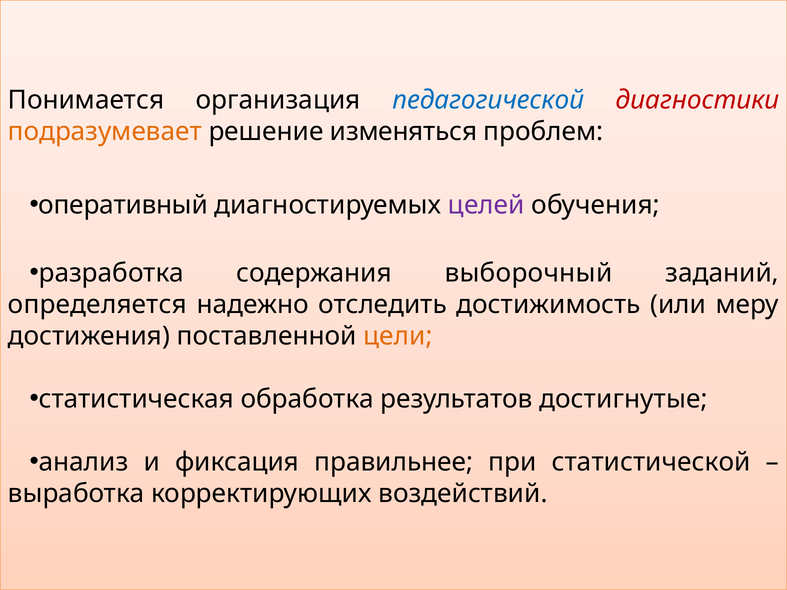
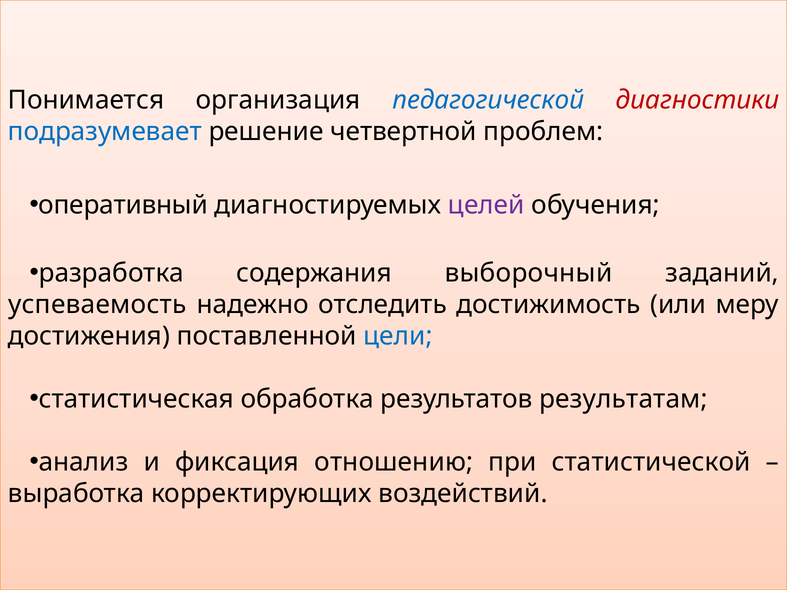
подразумевает colour: orange -> blue
изменяться: изменяться -> четвертной
определяется: определяется -> успеваемость
цели colour: orange -> blue
достигнутые: достигнутые -> результатам
правильнее: правильнее -> отношению
